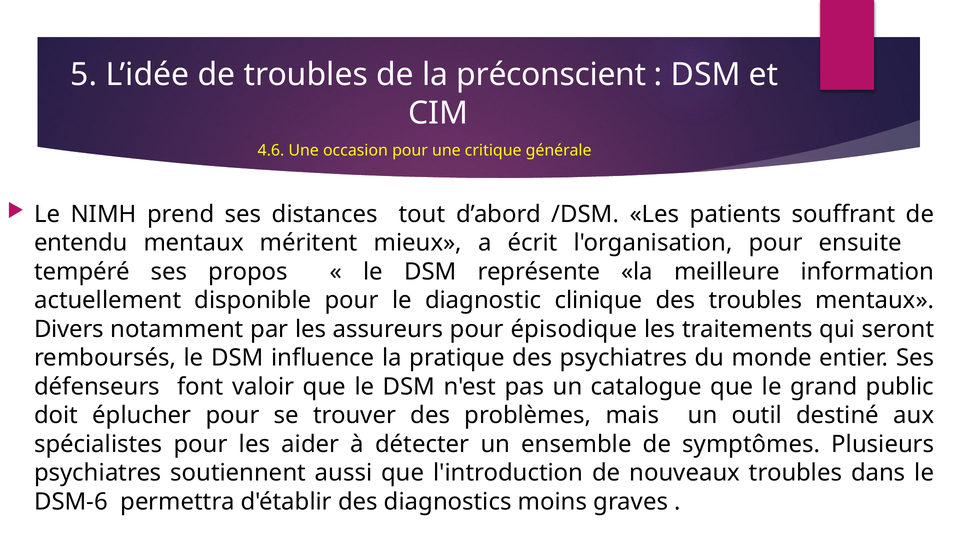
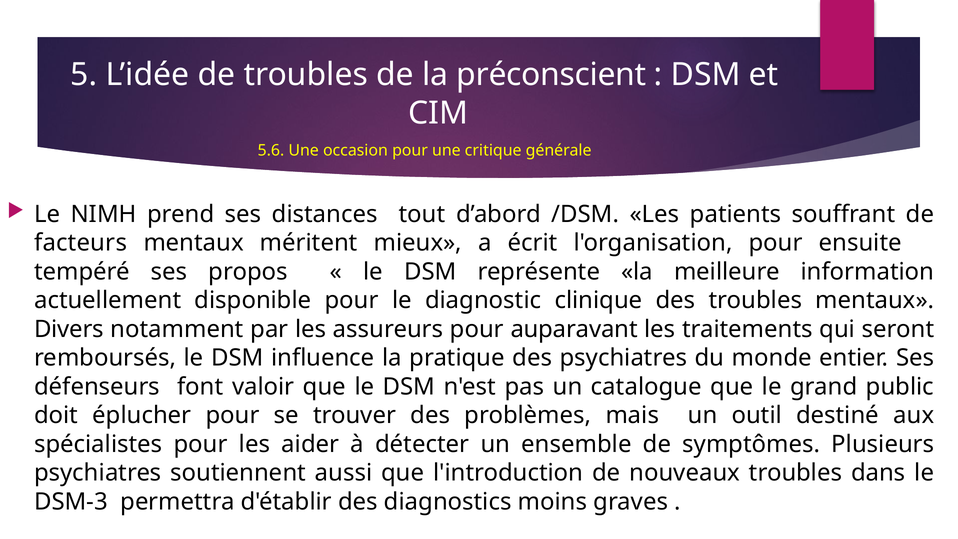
4.6: 4.6 -> 5.6
entendu: entendu -> facteurs
épisodique: épisodique -> auparavant
DSM-6: DSM-6 -> DSM-3
